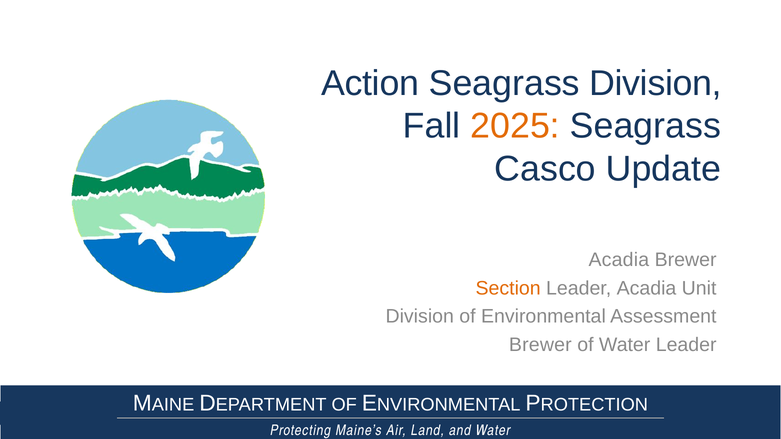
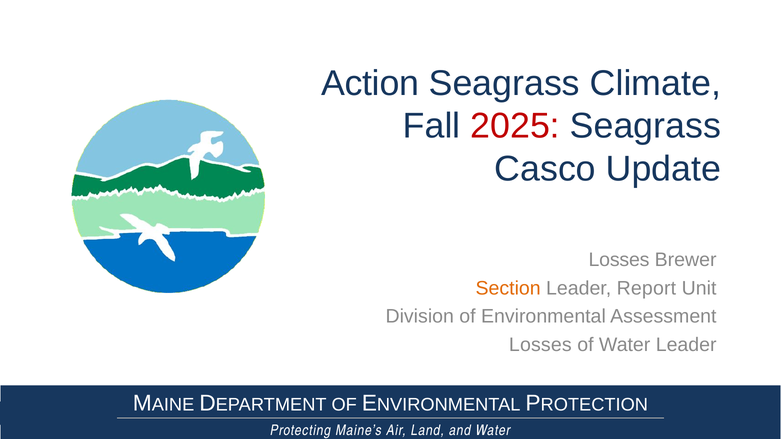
Seagrass Division: Division -> Climate
2025 colour: orange -> red
Acadia at (619, 260): Acadia -> Losses
Leader Acadia: Acadia -> Report
Brewer at (540, 345): Brewer -> Losses
